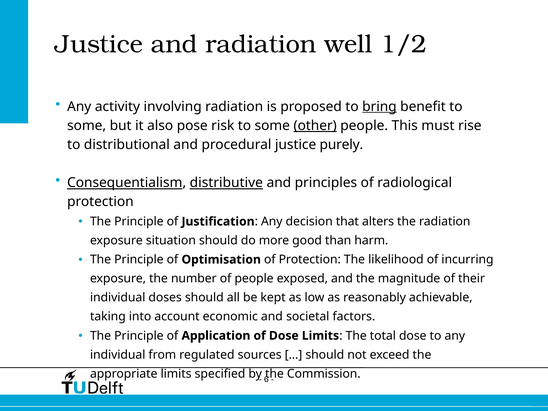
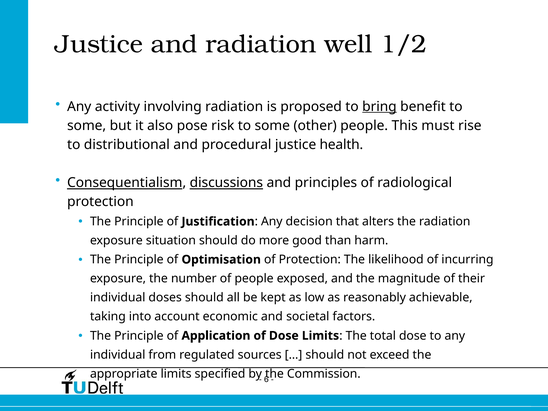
other underline: present -> none
purely: purely -> health
distributive: distributive -> discussions
